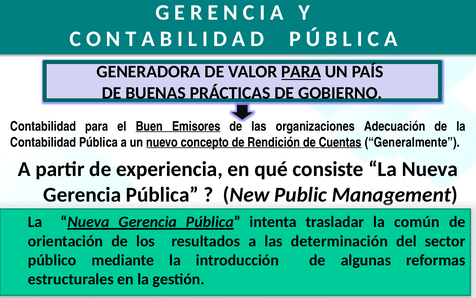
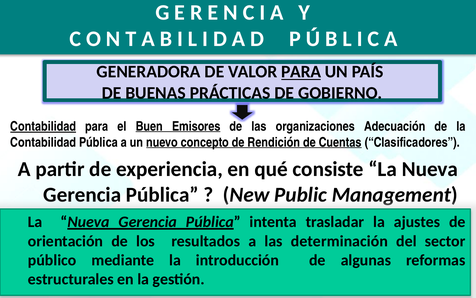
Contabilidad at (43, 126) underline: none -> present
Generalmente: Generalmente -> Clasificadores
común: común -> ajustes
